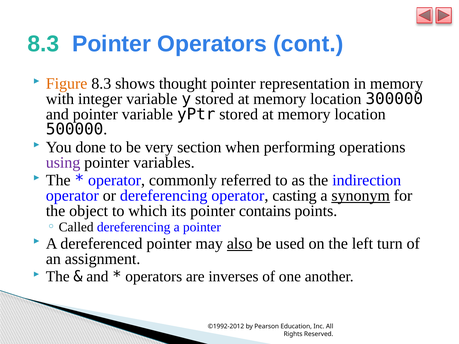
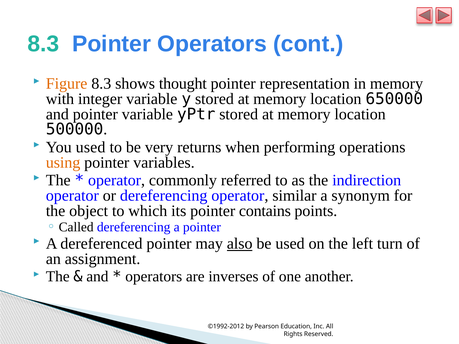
300000: 300000 -> 650000
You done: done -> used
section: section -> returns
using colour: purple -> orange
casting: casting -> similar
synonym underline: present -> none
